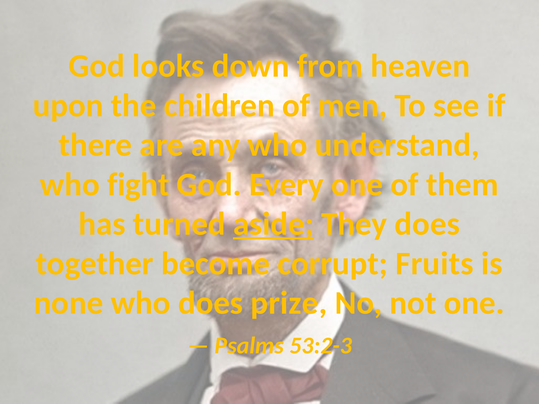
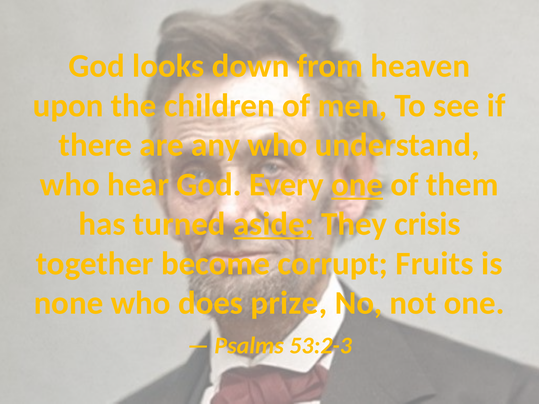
fight: fight -> hear
one at (357, 185) underline: none -> present
They does: does -> crisis
